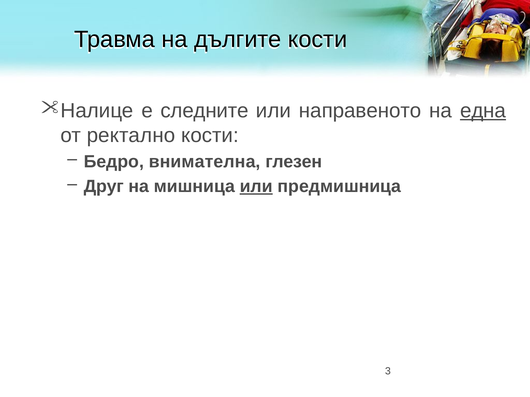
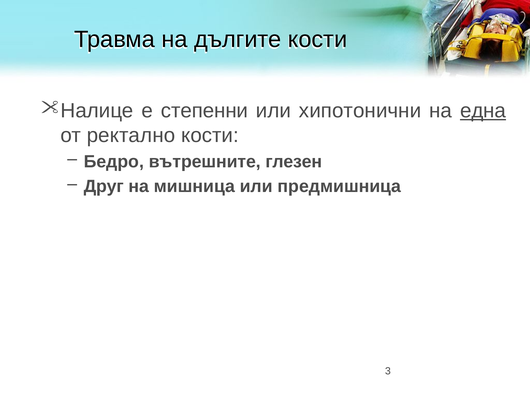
следните: следните -> степенни
направеното: направеното -> хипотонични
внимателна: внимателна -> вътрешните
или at (256, 187) underline: present -> none
